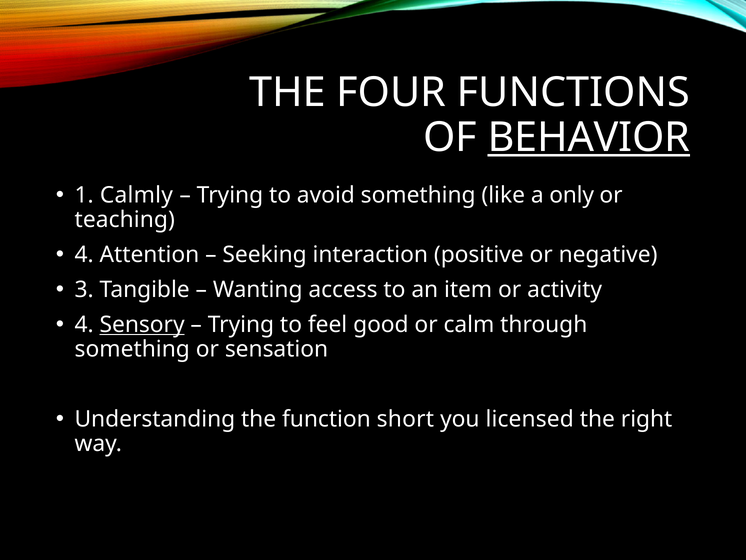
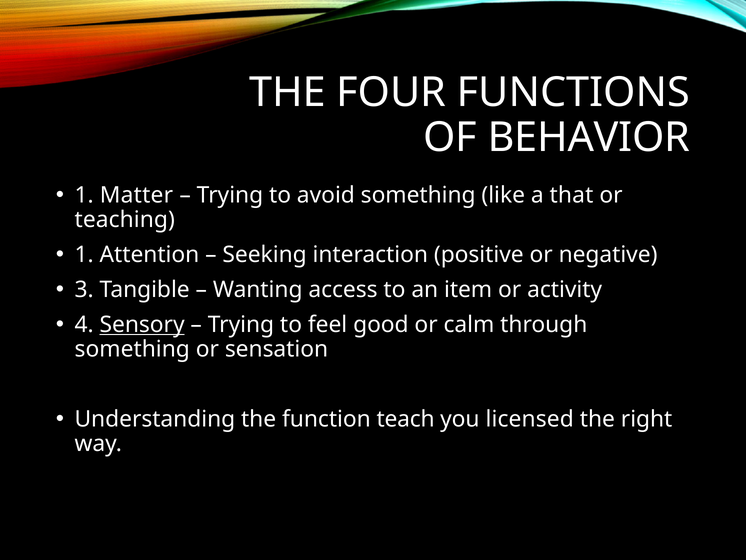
BEHAVIOR underline: present -> none
Calmly: Calmly -> Matter
only: only -> that
4 at (84, 254): 4 -> 1
short: short -> teach
